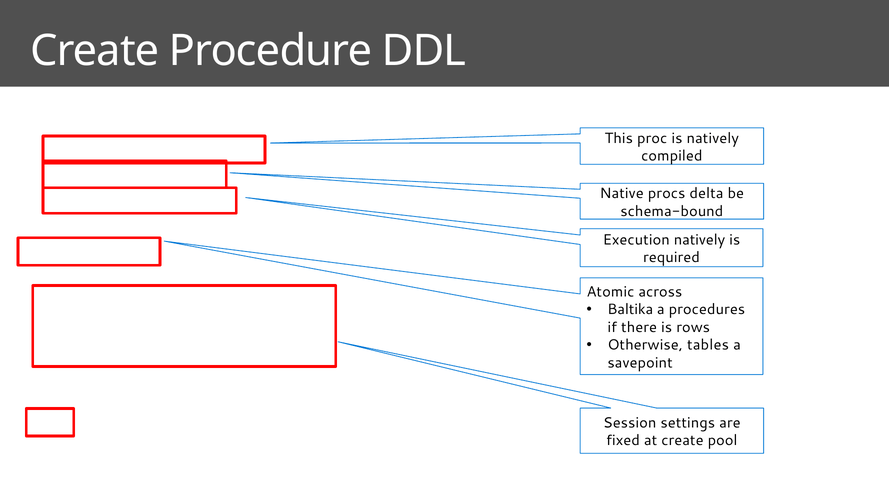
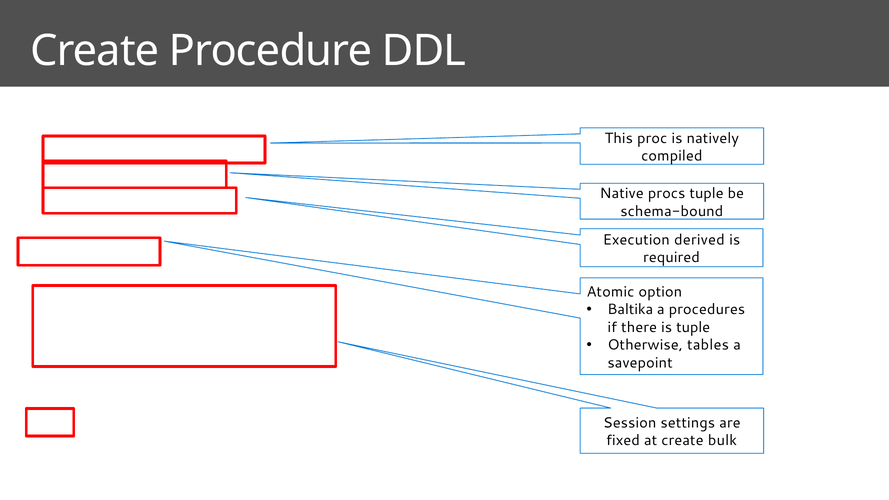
procs delta: delta -> tuple
Execution natively: natively -> derived
across: across -> option
is rows: rows -> tuple
pool: pool -> bulk
